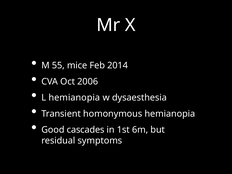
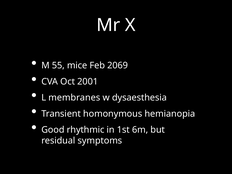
2014: 2014 -> 2069
2006: 2006 -> 2001
L hemianopia: hemianopia -> membranes
cascades: cascades -> rhythmic
